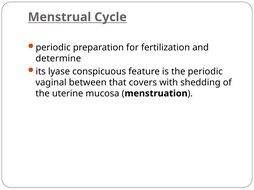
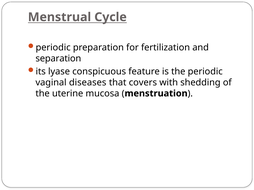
determine: determine -> separation
between: between -> diseases
